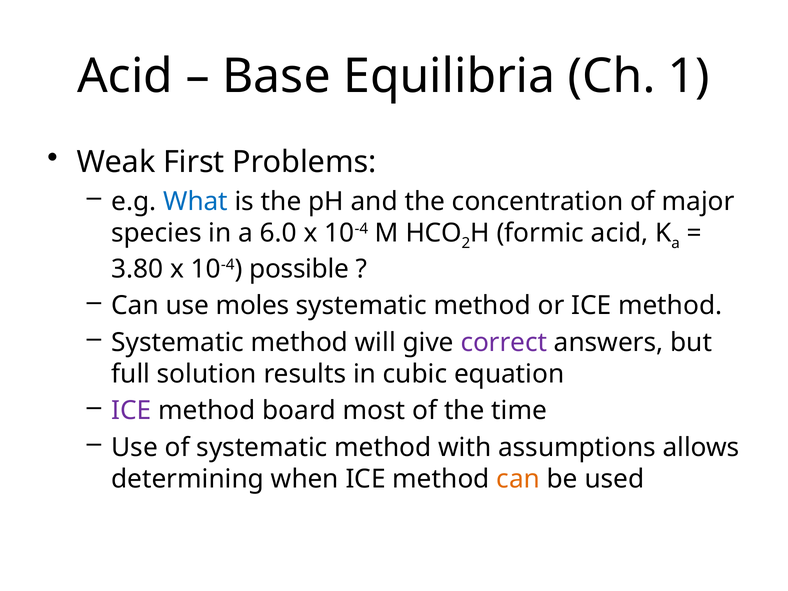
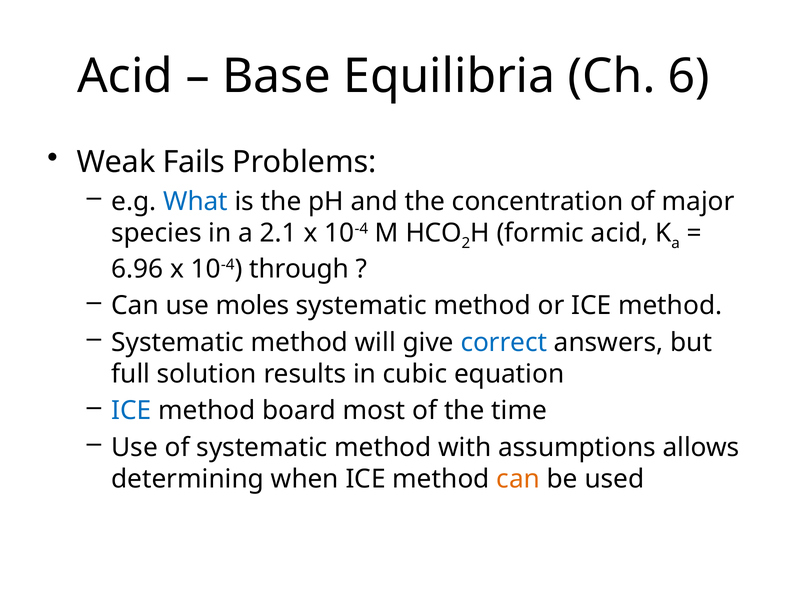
1: 1 -> 6
First: First -> Fails
6.0: 6.0 -> 2.1
3.80: 3.80 -> 6.96
possible: possible -> through
correct colour: purple -> blue
ICE at (131, 411) colour: purple -> blue
